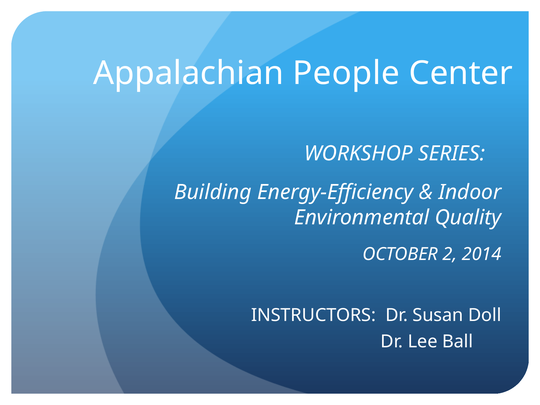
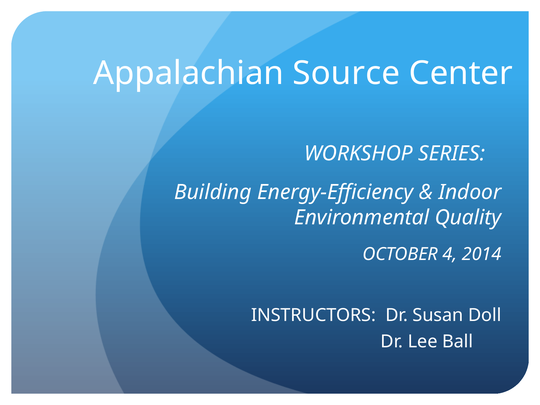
People: People -> Source
2: 2 -> 4
